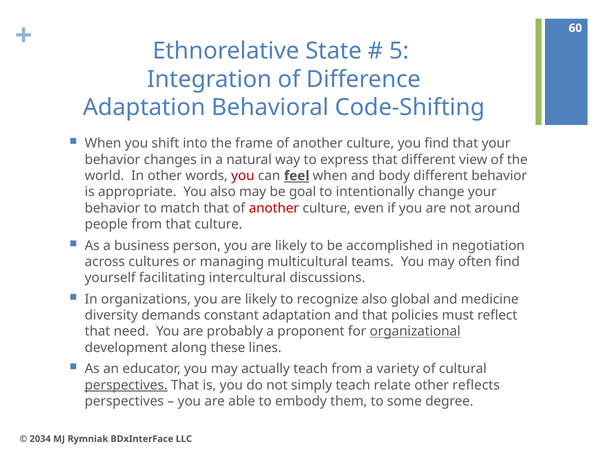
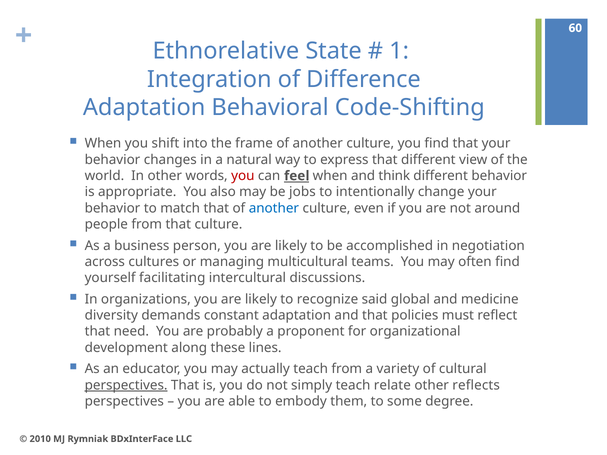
5: 5 -> 1
body: body -> think
goal: goal -> jobs
another at (274, 208) colour: red -> blue
recognize also: also -> said
organizational underline: present -> none
2034: 2034 -> 2010
